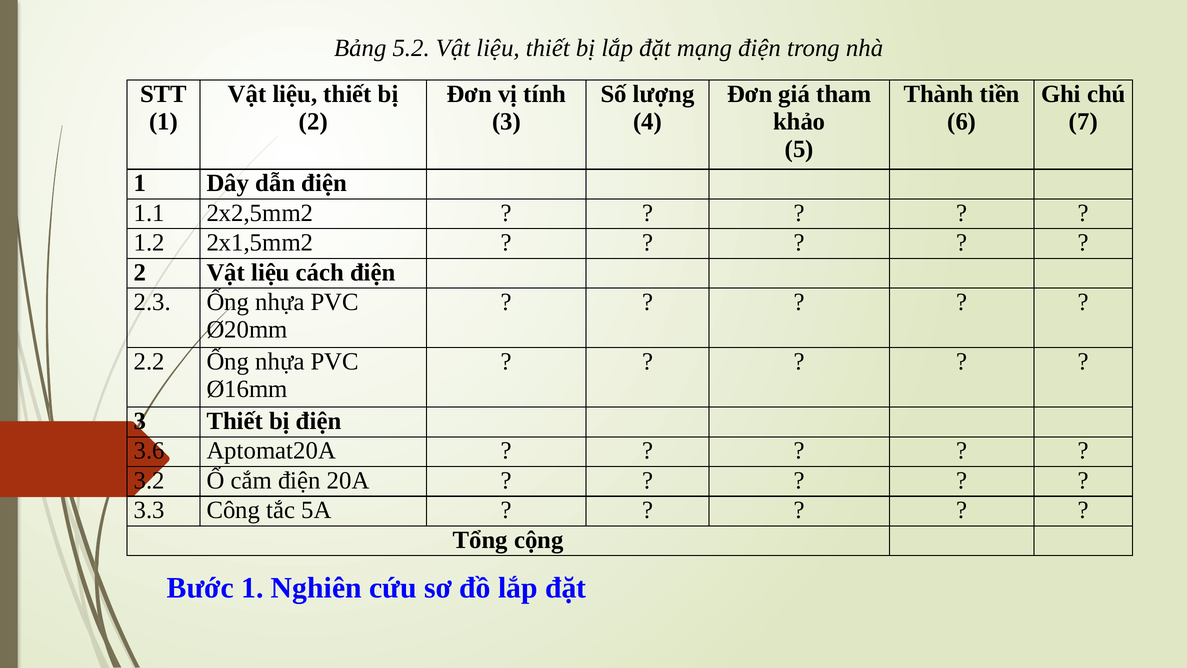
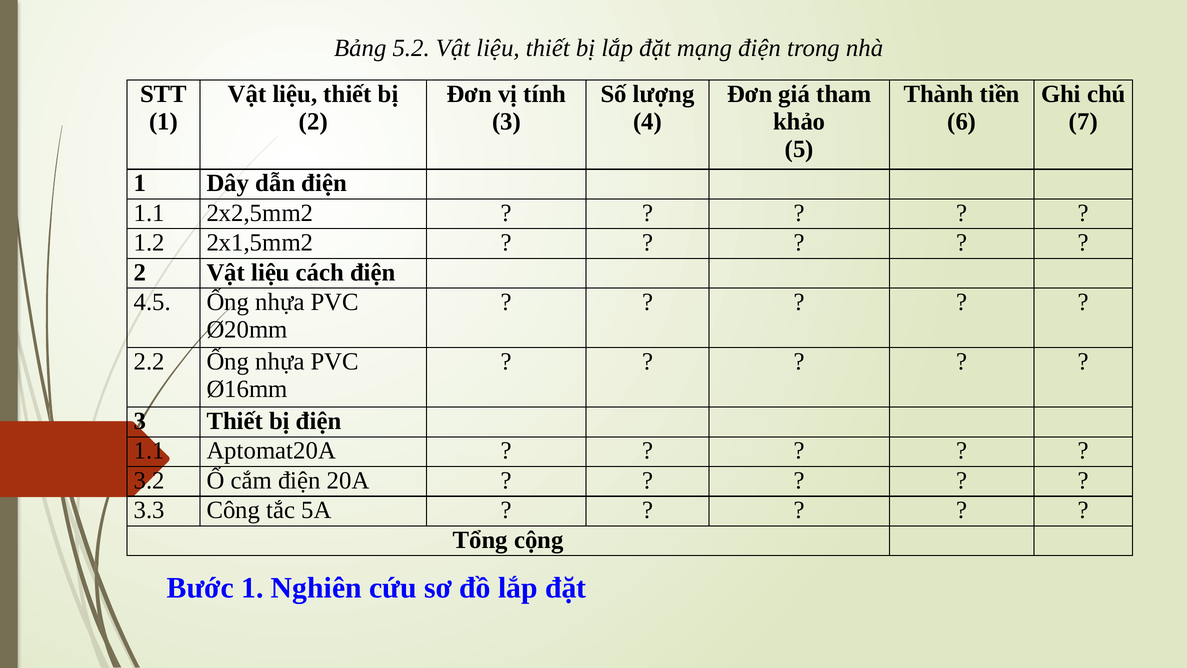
2.3: 2.3 -> 4.5
3.6 at (149, 451): 3.6 -> 1.1
